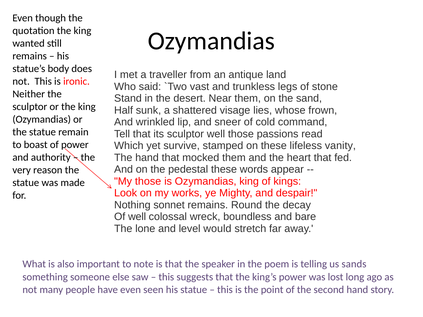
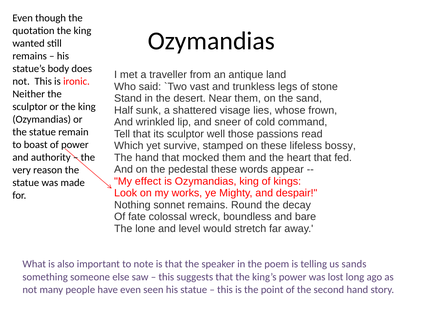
vanity: vanity -> bossy
My those: those -> effect
Of well: well -> fate
